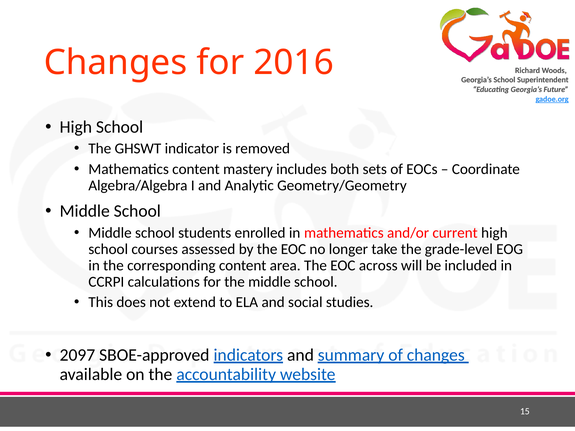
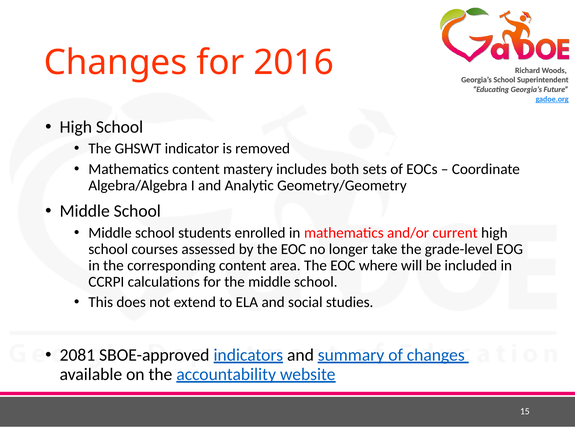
across: across -> where
2097: 2097 -> 2081
